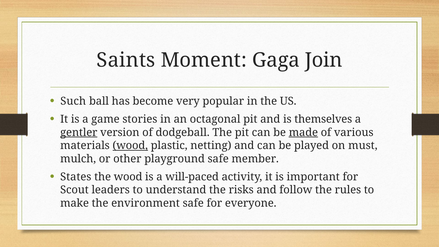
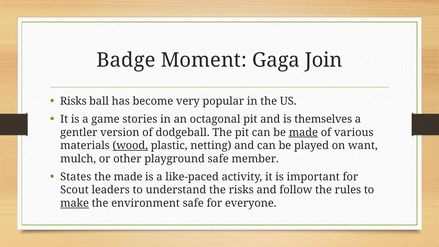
Saints: Saints -> Badge
Such at (73, 101): Such -> Risks
gentler underline: present -> none
must: must -> want
the wood: wood -> made
will-paced: will-paced -> like-paced
make underline: none -> present
